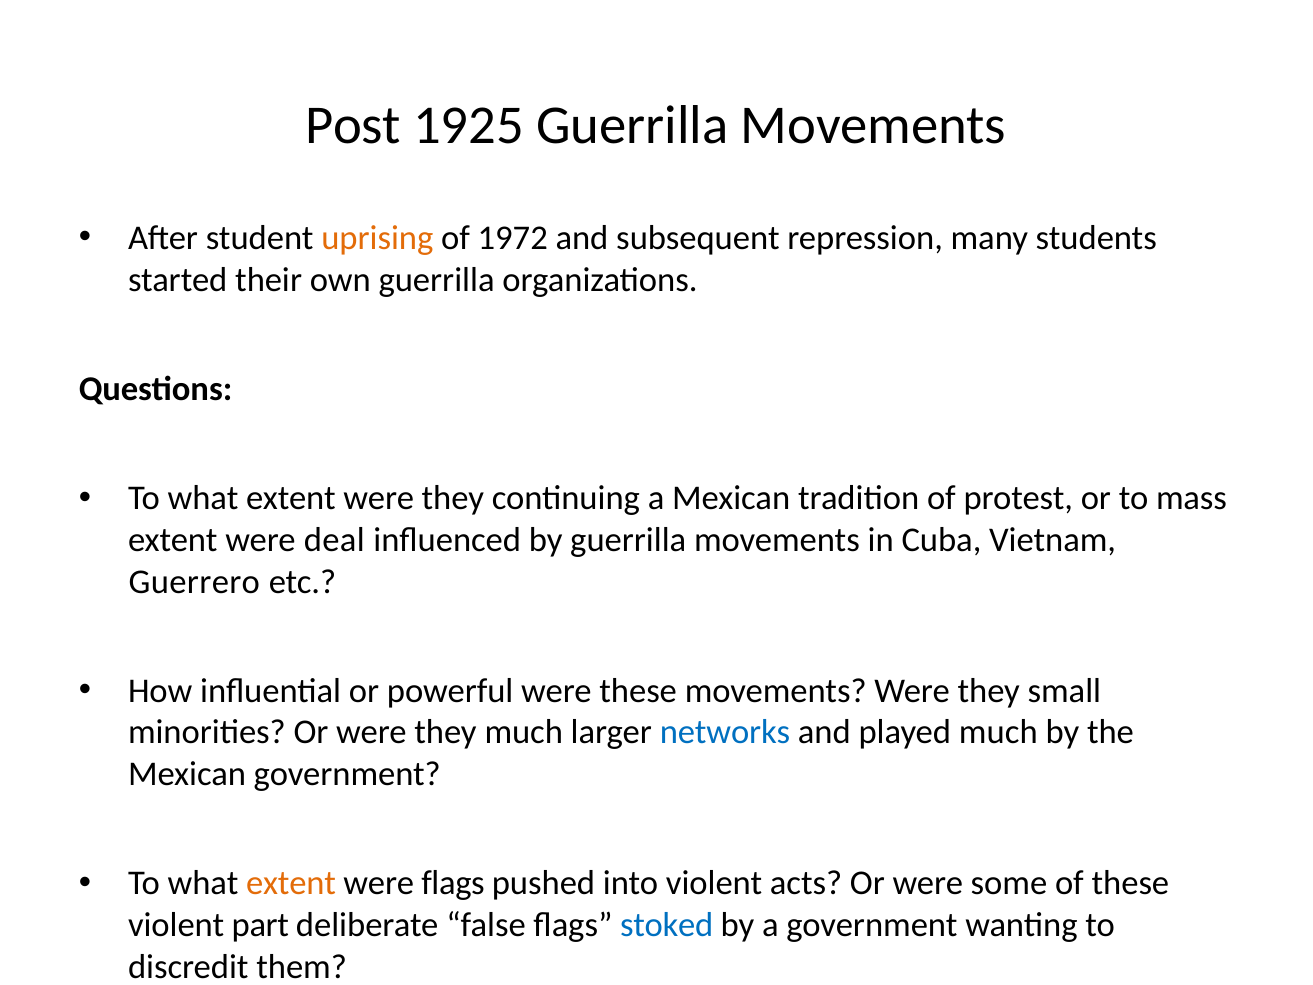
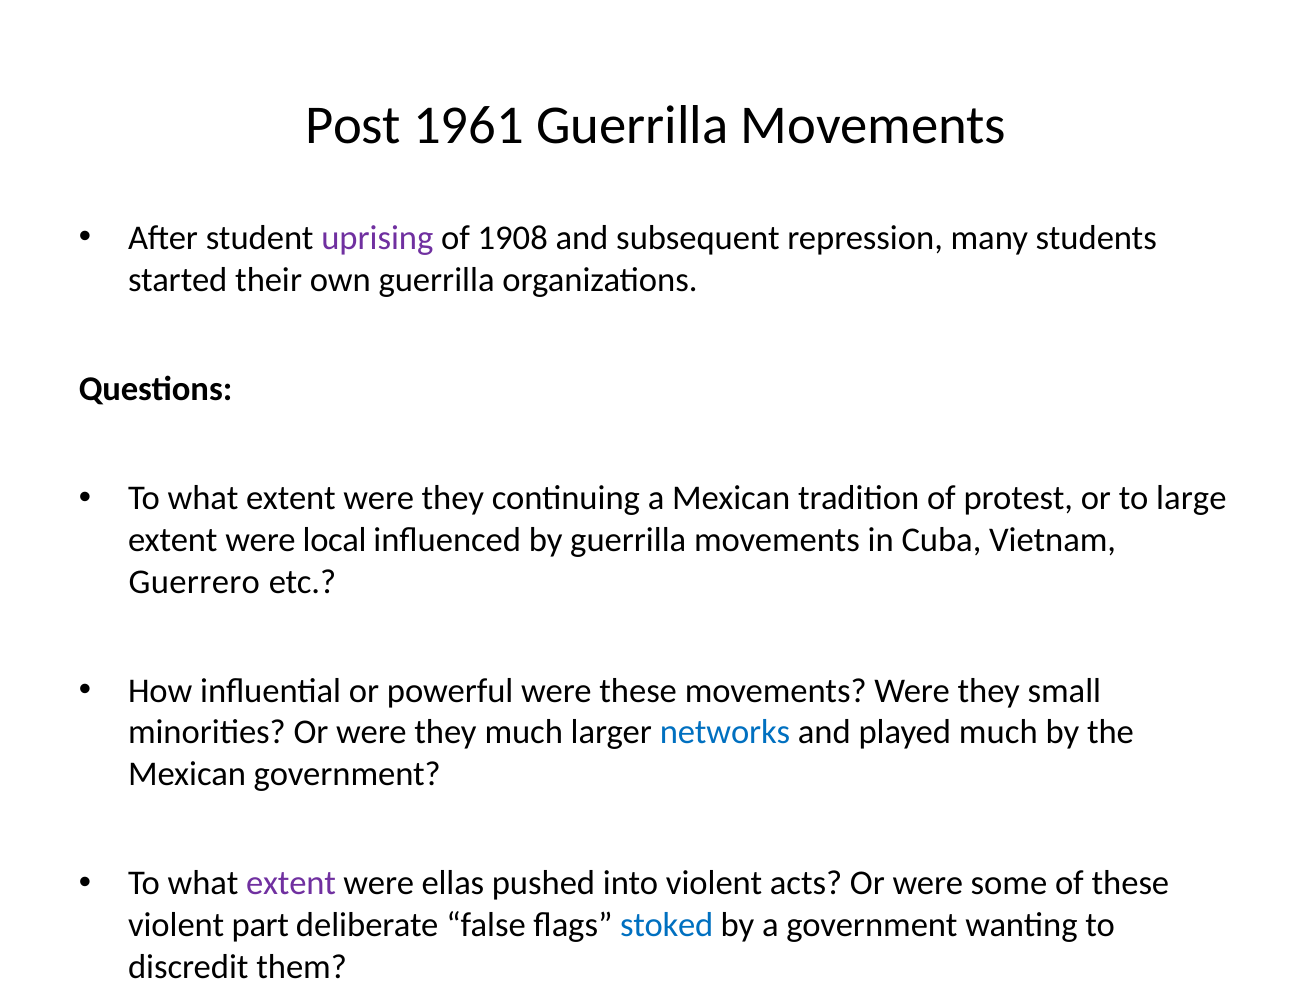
1925: 1925 -> 1961
uprising colour: orange -> purple
1972: 1972 -> 1908
mass: mass -> large
deal: deal -> local
extent at (291, 883) colour: orange -> purple
were flags: flags -> ellas
